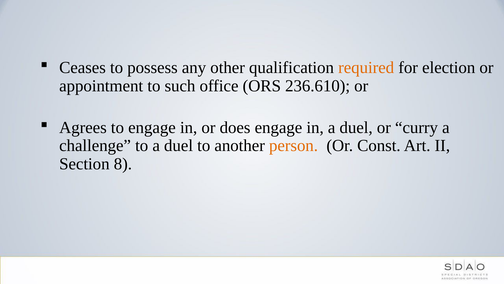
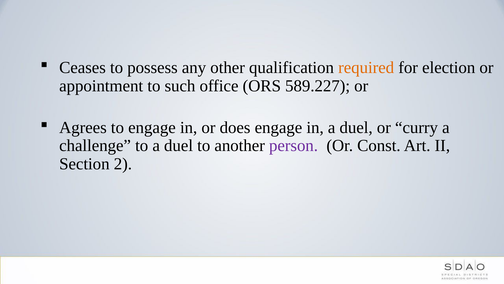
236.610: 236.610 -> 589.227
person colour: orange -> purple
8: 8 -> 2
